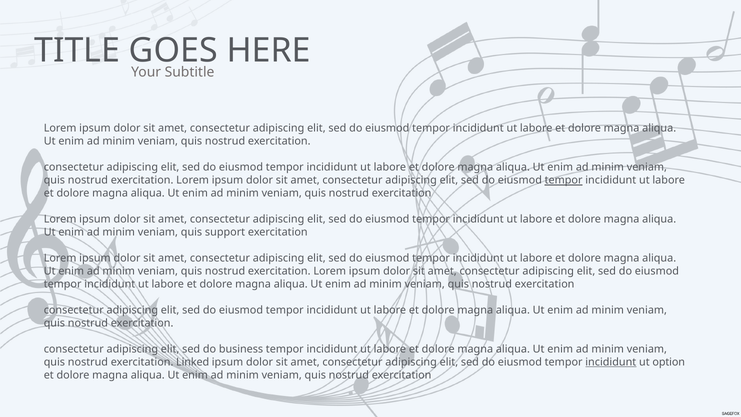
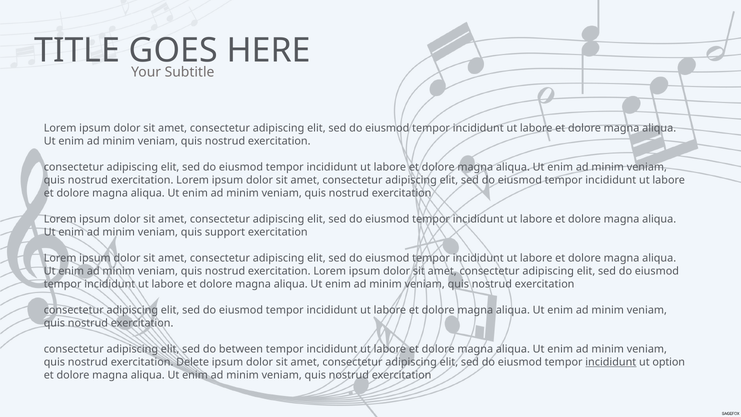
tempor at (564, 180) underline: present -> none
business: business -> between
Linked: Linked -> Delete
